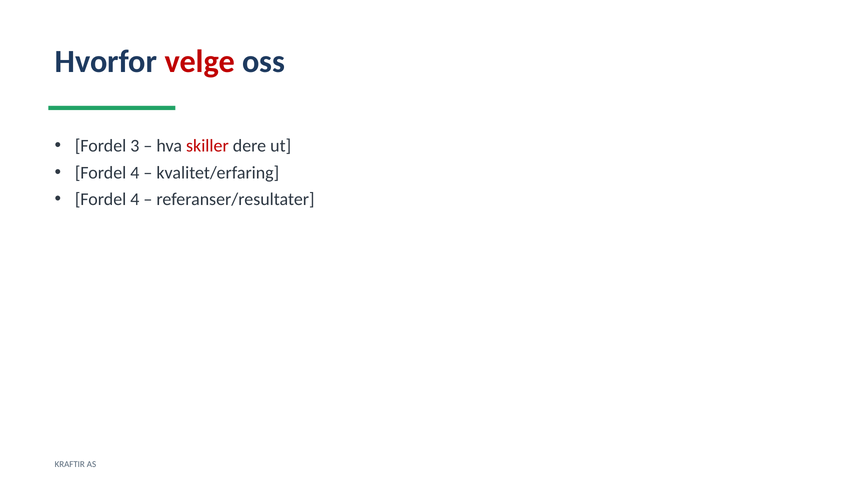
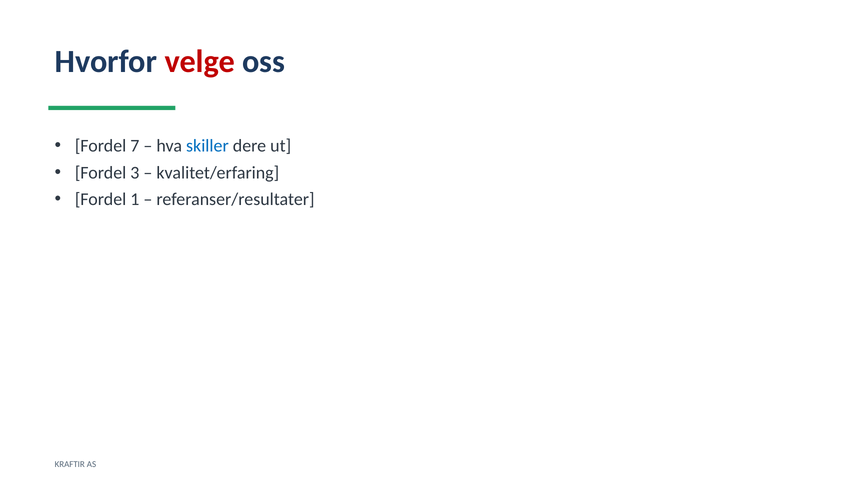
3: 3 -> 7
skiller colour: red -> blue
4 at (135, 173): 4 -> 3
4 at (135, 199): 4 -> 1
